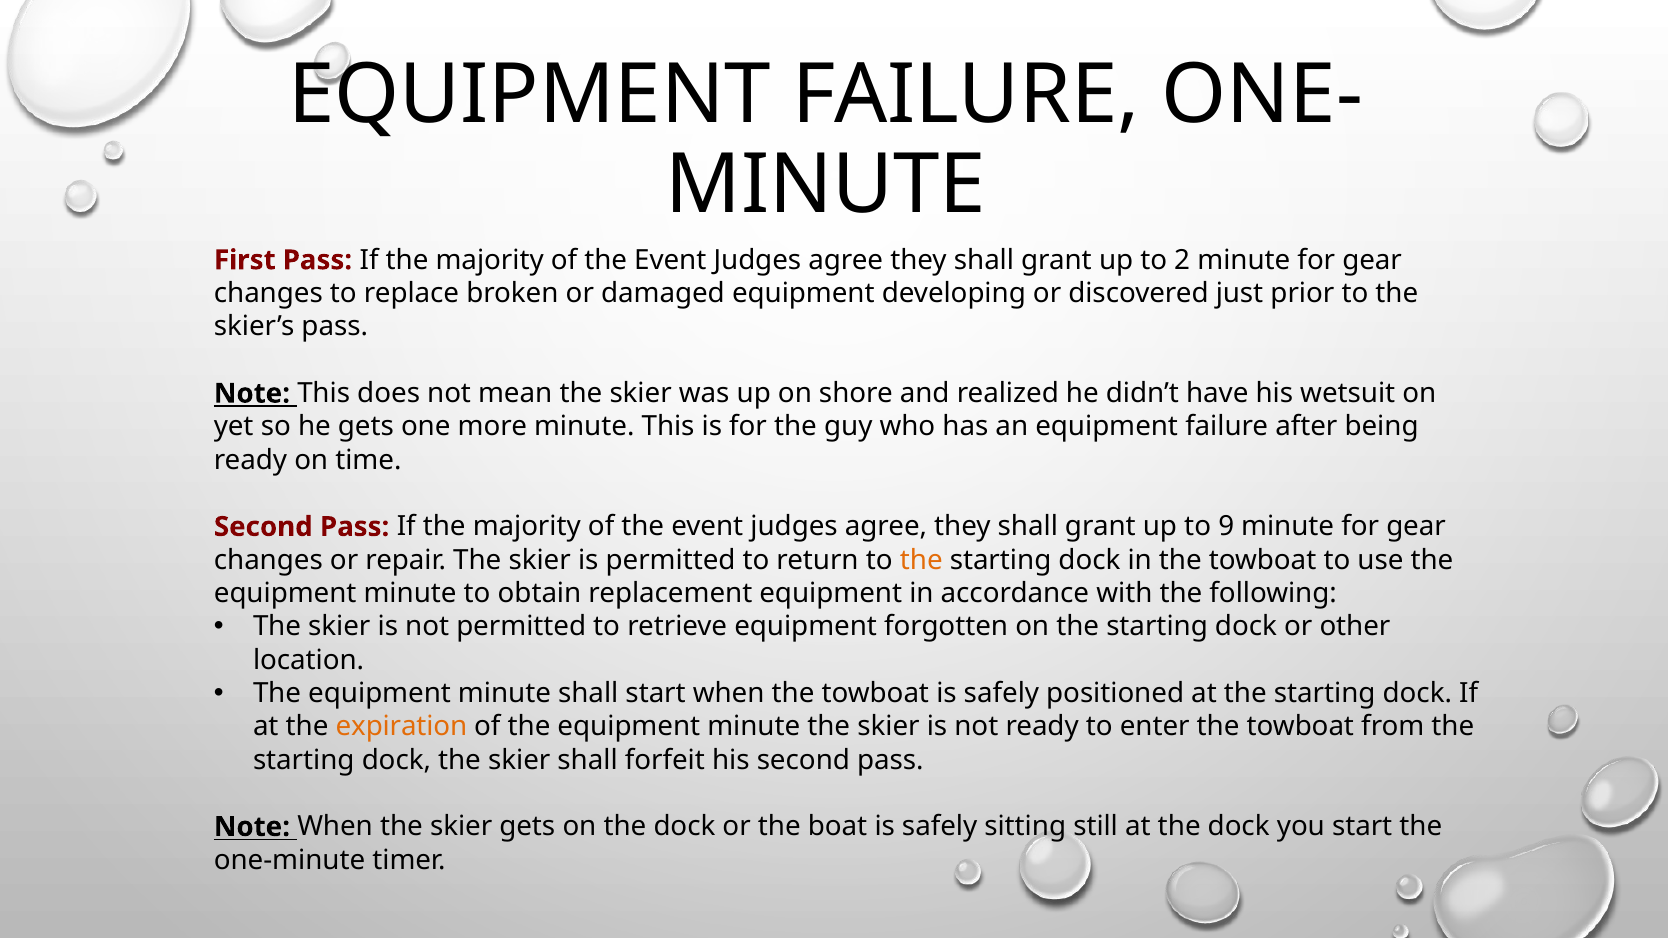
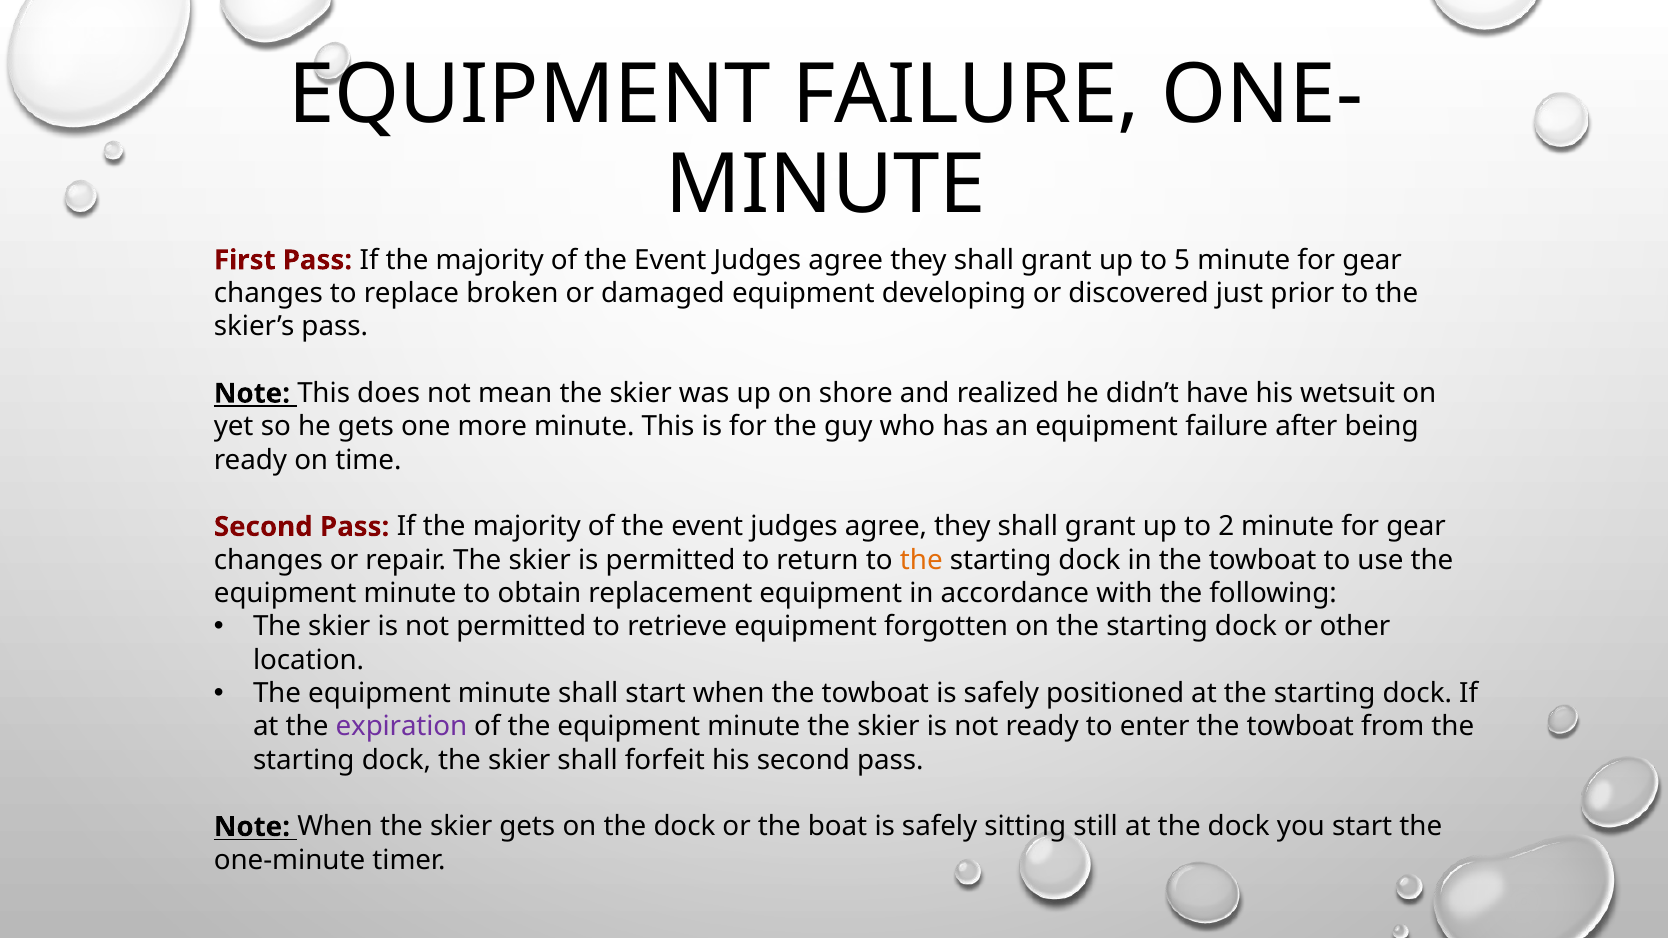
2: 2 -> 5
9: 9 -> 2
expiration colour: orange -> purple
